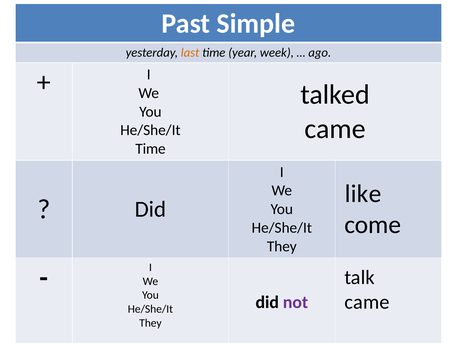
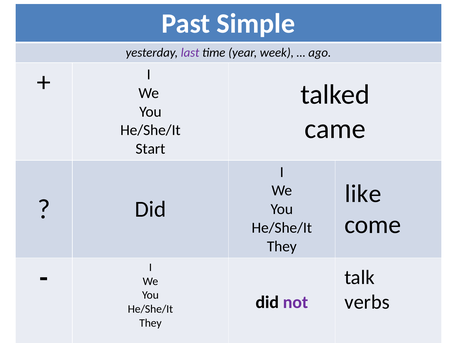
last colour: orange -> purple
Time at (150, 149): Time -> Start
came at (367, 302): came -> verbs
